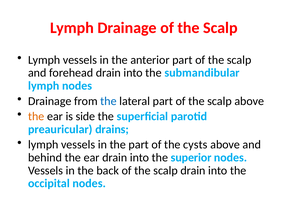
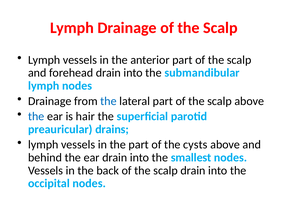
the at (36, 116) colour: orange -> blue
side: side -> hair
superior: superior -> smallest
